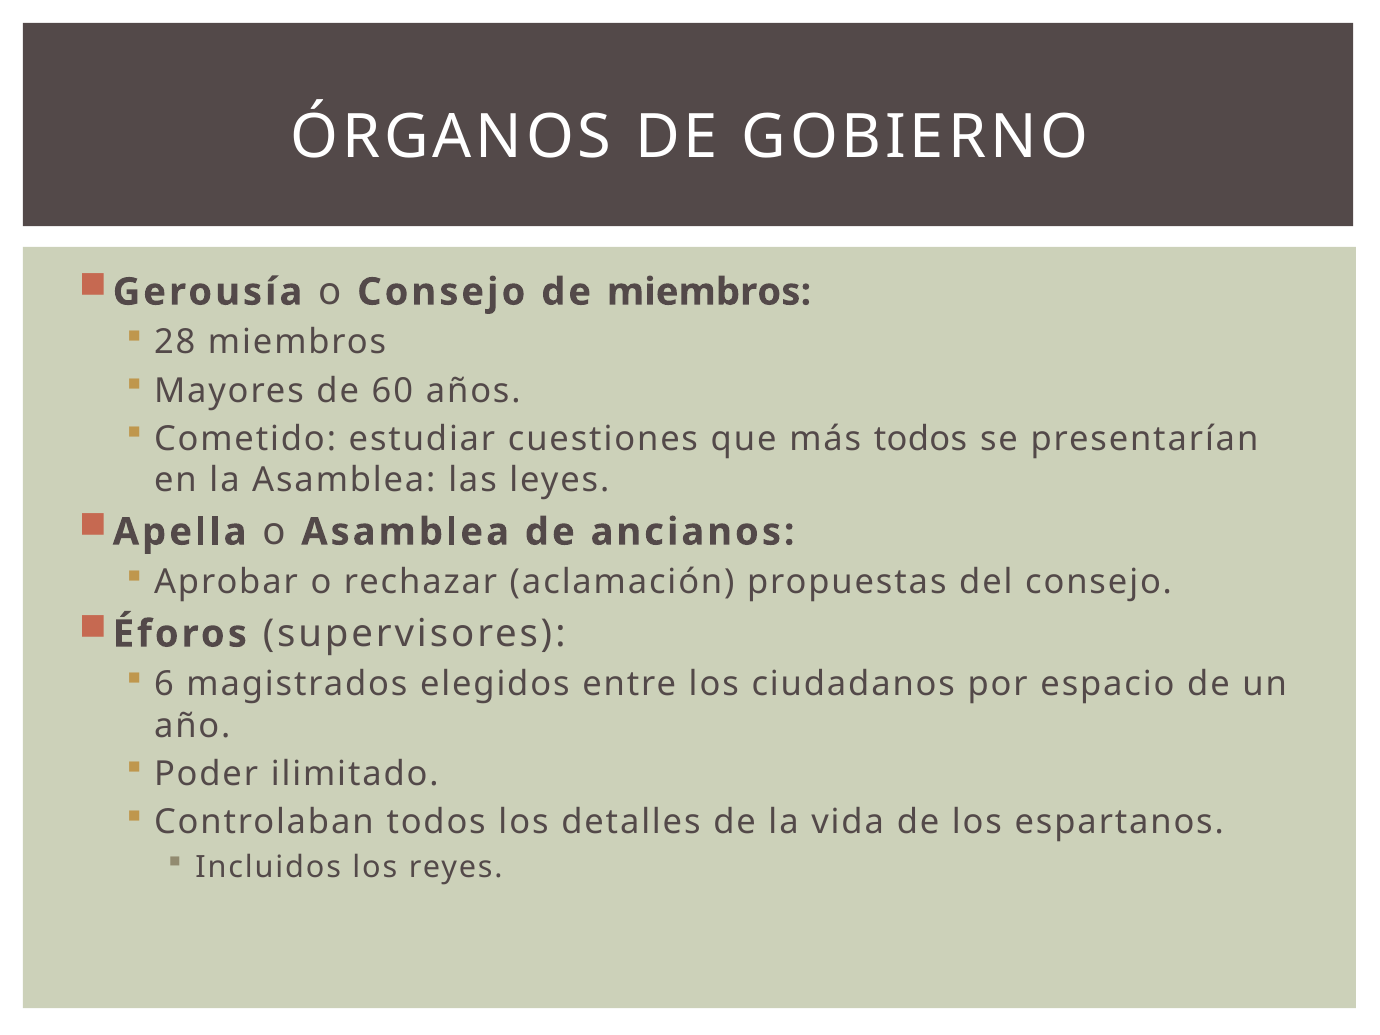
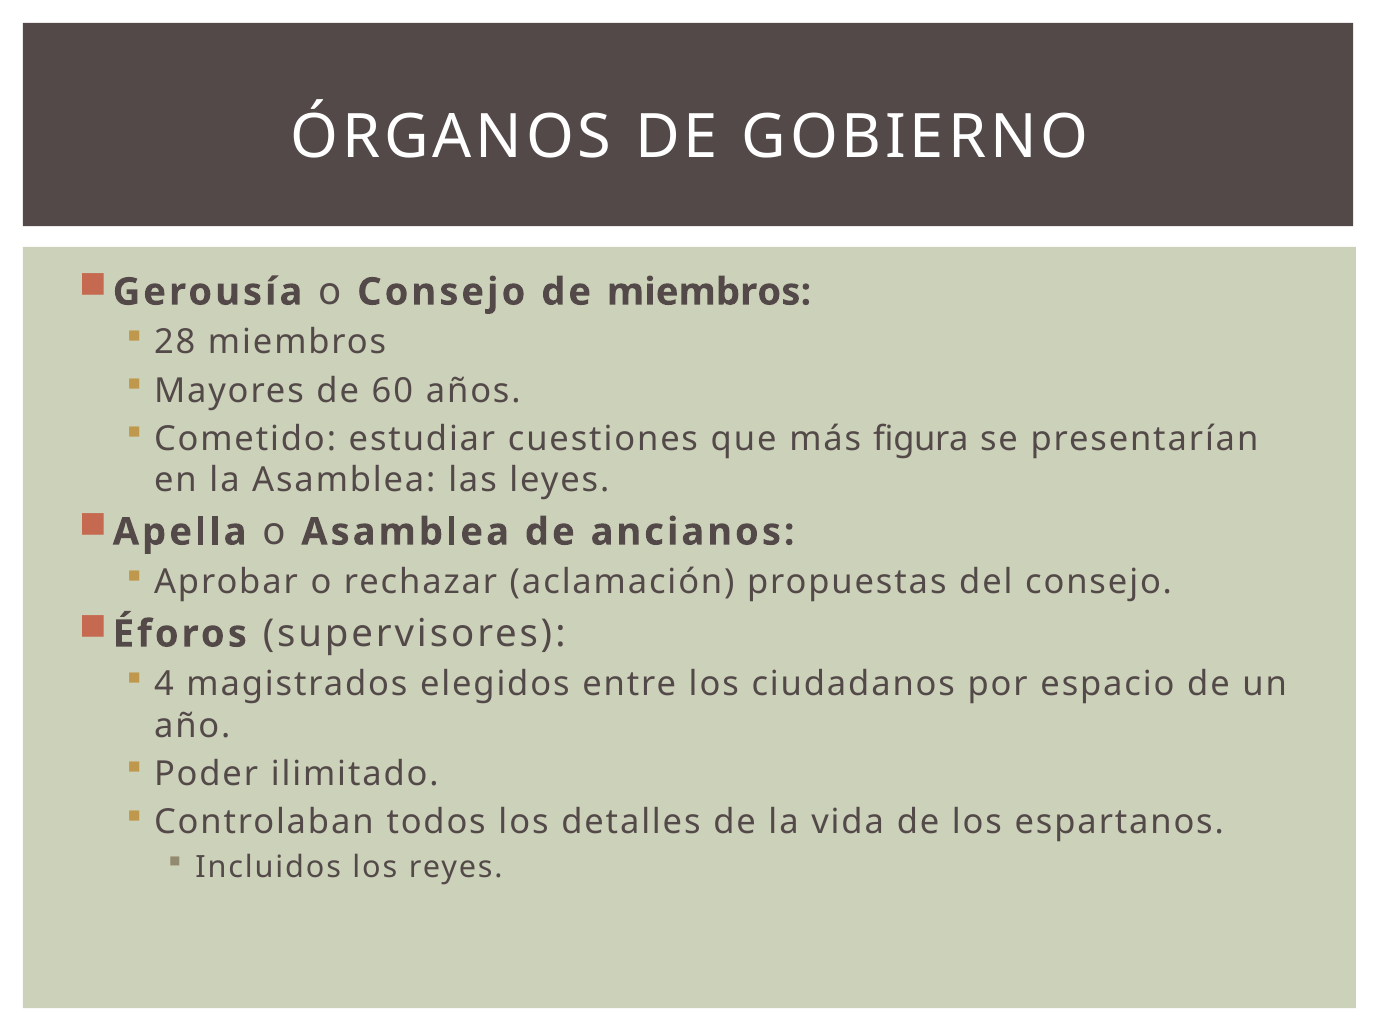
más todos: todos -> figura
6: 6 -> 4
